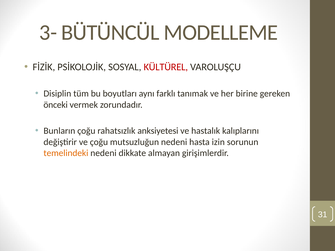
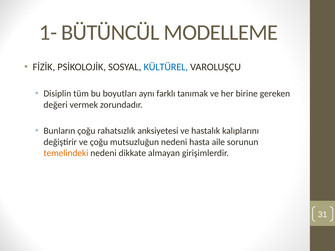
3-: 3- -> 1-
KÜLTÜREL colour: red -> blue
önceki: önceki -> değeri
izin: izin -> aile
